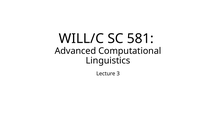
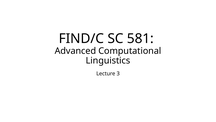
WILL/C: WILL/C -> FIND/C
